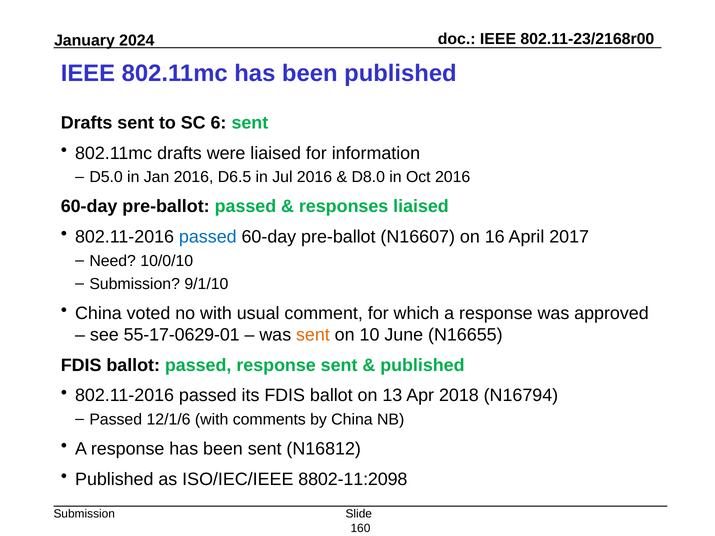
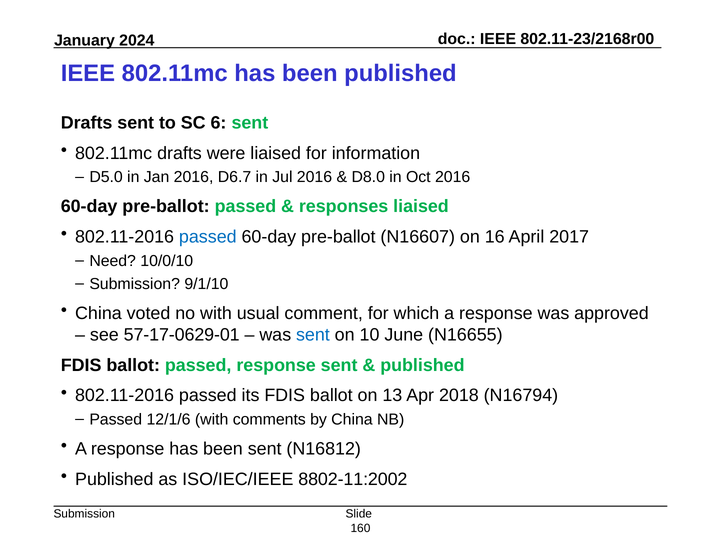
D6.5: D6.5 -> D6.7
55-17-0629-01: 55-17-0629-01 -> 57-17-0629-01
sent at (313, 335) colour: orange -> blue
8802-11:2098: 8802-11:2098 -> 8802-11:2002
